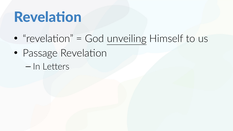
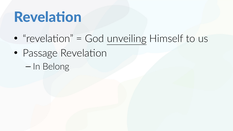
Letters: Letters -> Belong
